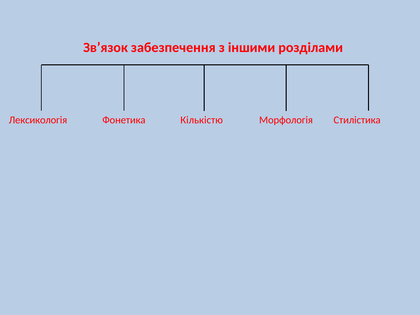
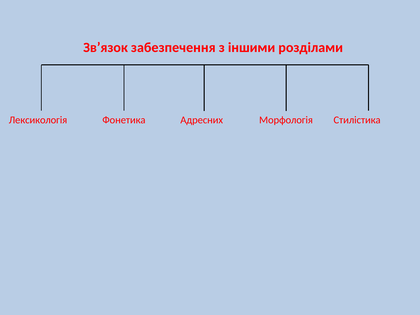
Кількістю: Кількістю -> Адресних
